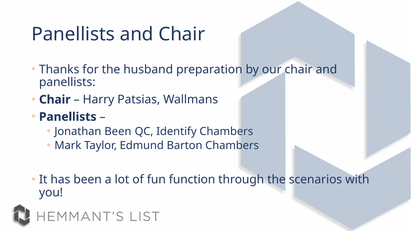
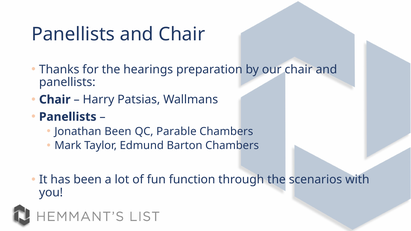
husband: husband -> hearings
Identify: Identify -> Parable
